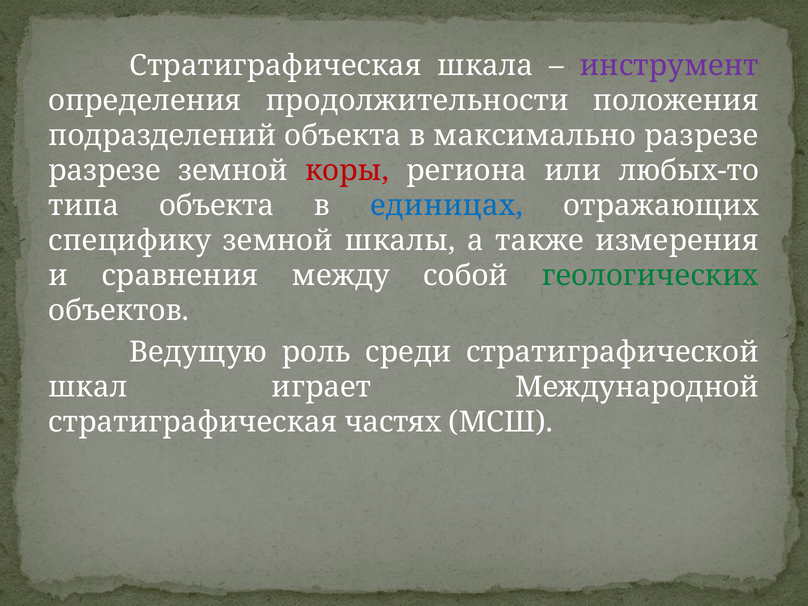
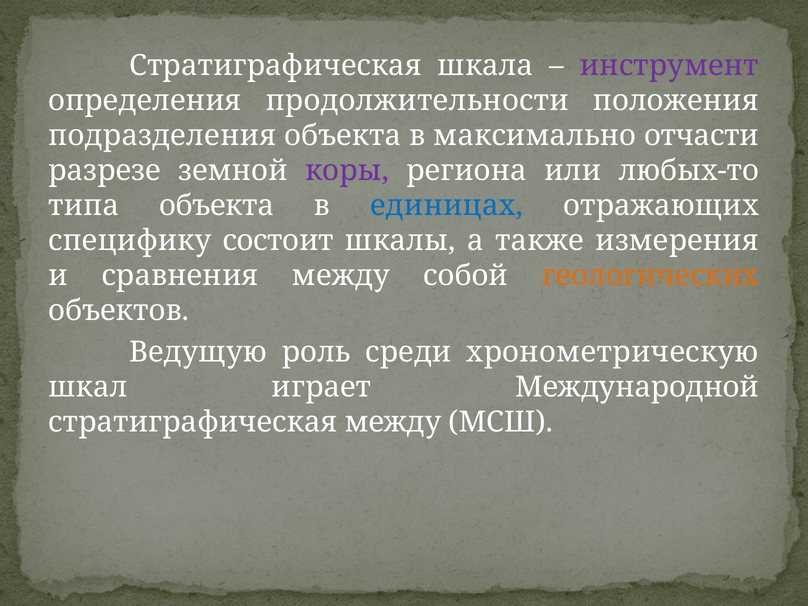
подразделений: подразделений -> подразделения
максимально разрезе: разрезе -> отчасти
коры colour: red -> purple
специфику земной: земной -> состоит
геологических colour: green -> orange
стратиграфической: стратиграфической -> хронометрическую
стратиграфическая частях: частях -> между
